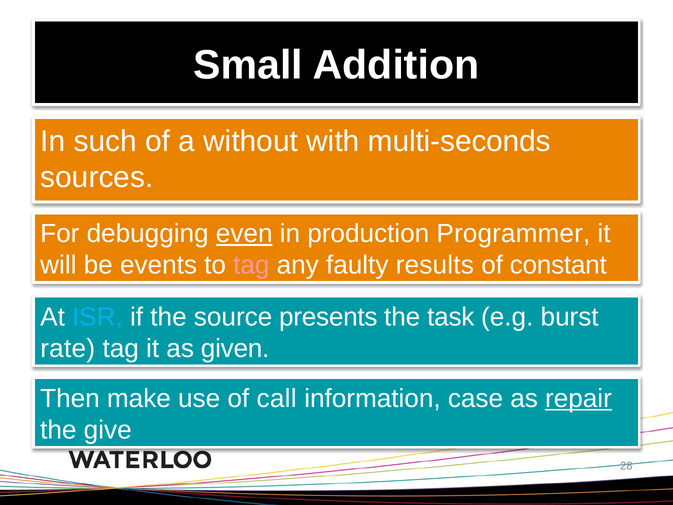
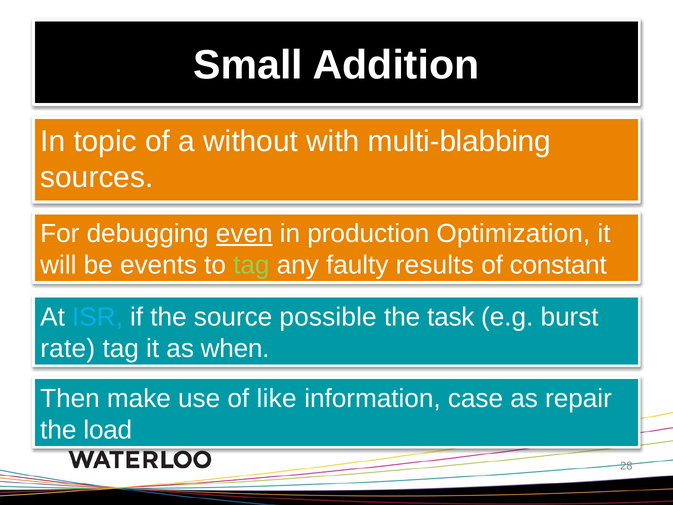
such: such -> topic
multi-seconds: multi-seconds -> multi-blabbing
Programmer: Programmer -> Optimization
tag at (251, 265) colour: pink -> light green
presents: presents -> possible
given: given -> when
call: call -> like
repair underline: present -> none
give: give -> load
